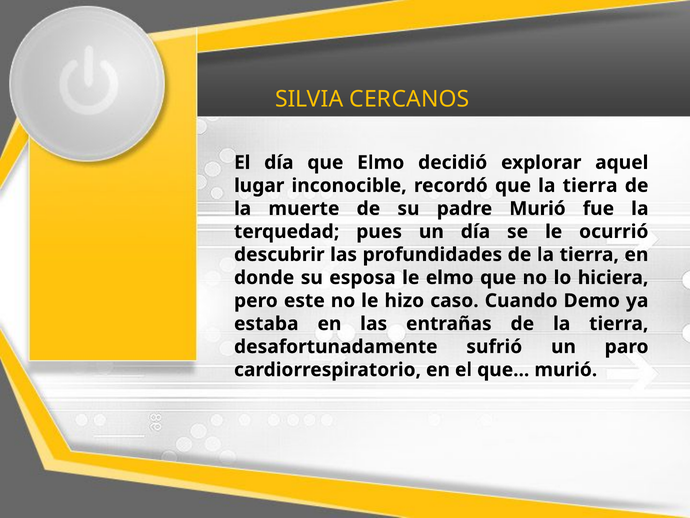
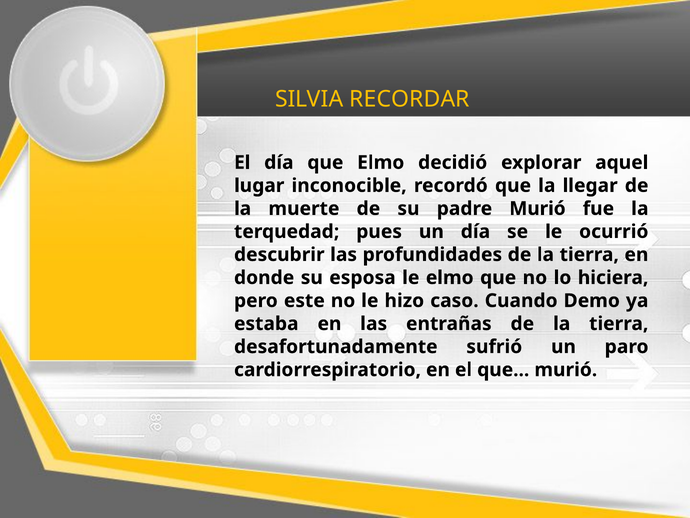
CERCANOS: CERCANOS -> RECORDAR
que la tierra: tierra -> llegar
